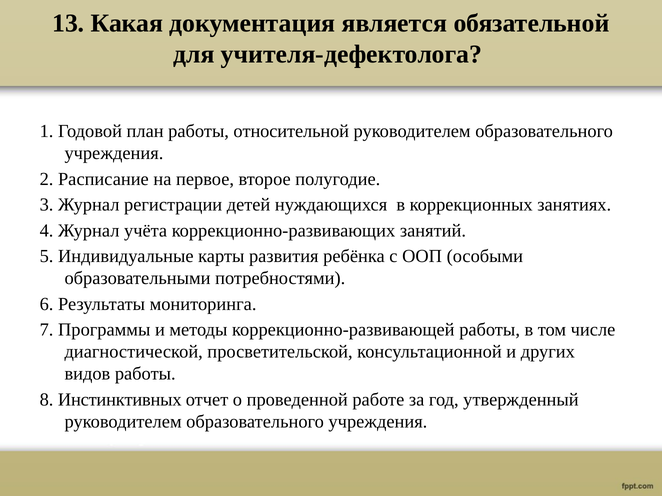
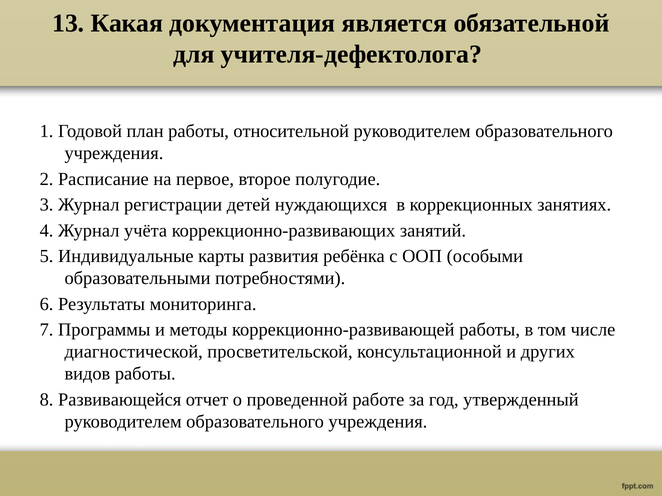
Инстинктивных: Инстинктивных -> Развивающейся
